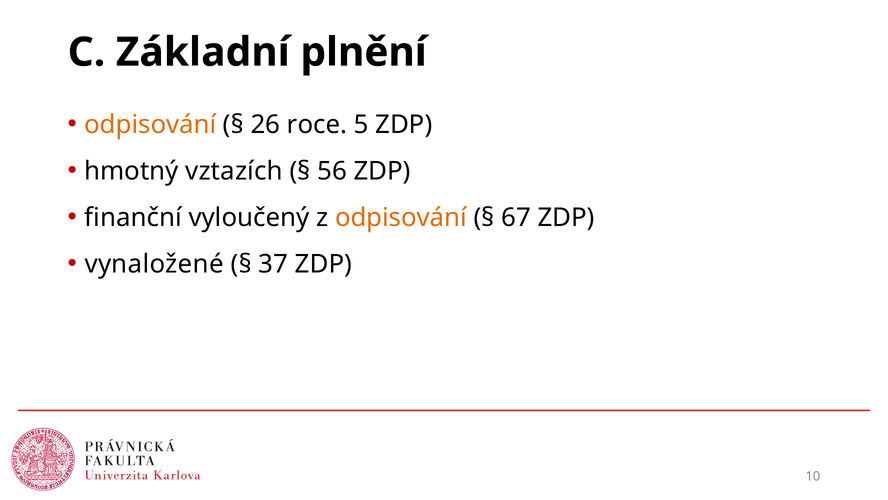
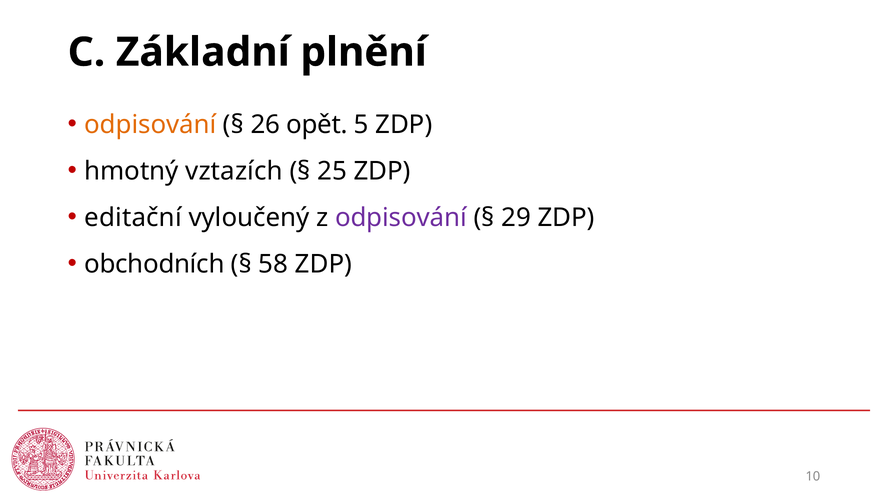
roce: roce -> opět
56: 56 -> 25
finanční: finanční -> editační
odpisování at (401, 217) colour: orange -> purple
67: 67 -> 29
vynaložené: vynaložené -> obchodních
37: 37 -> 58
